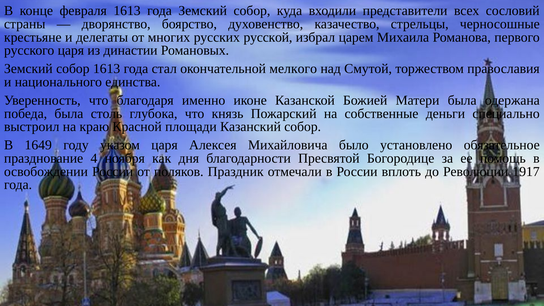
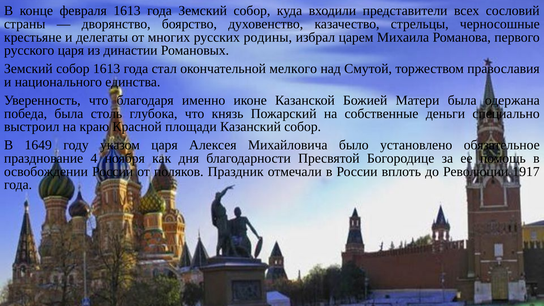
русской: русской -> родины
